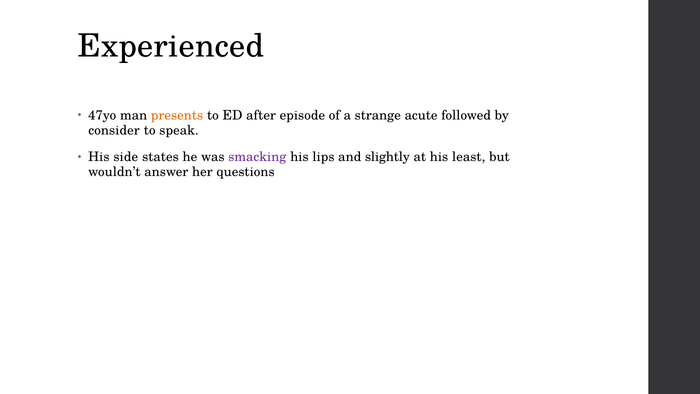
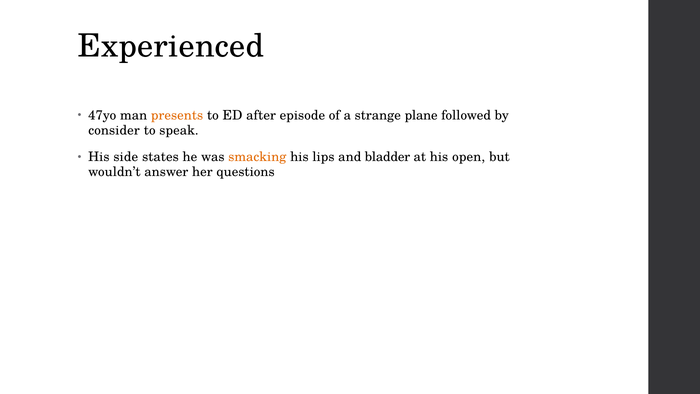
acute: acute -> plane
smacking colour: purple -> orange
slightly: slightly -> bladder
least: least -> open
